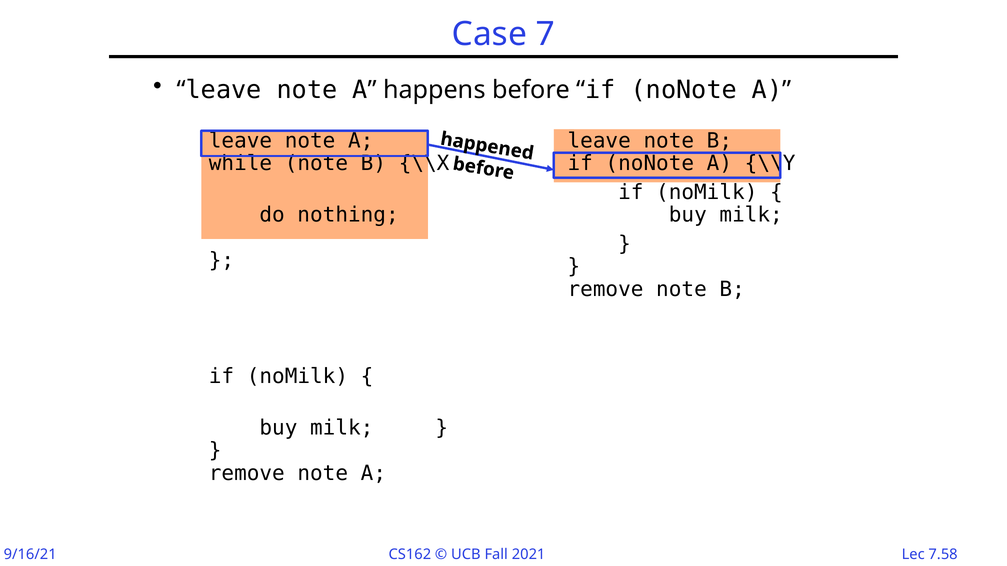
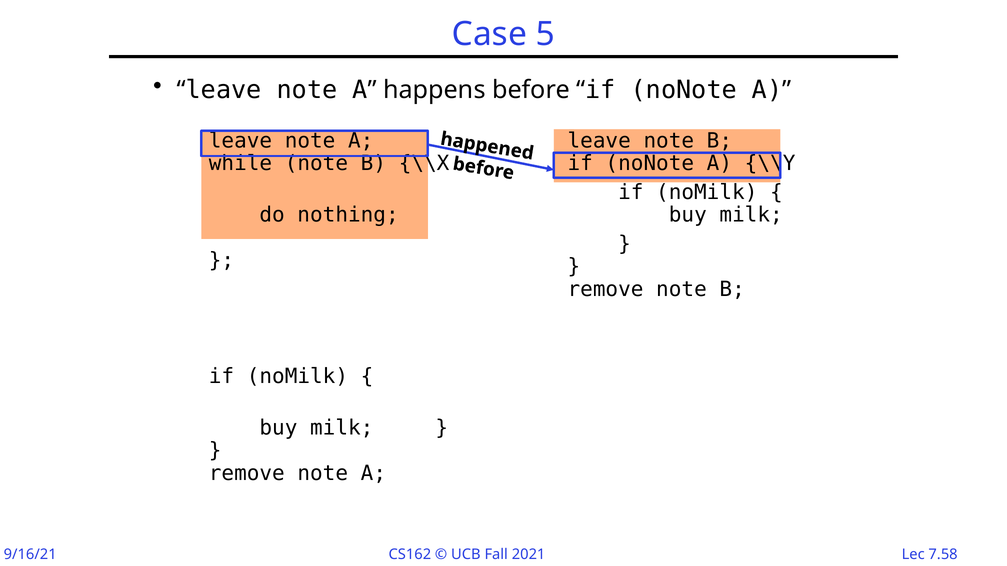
7: 7 -> 5
